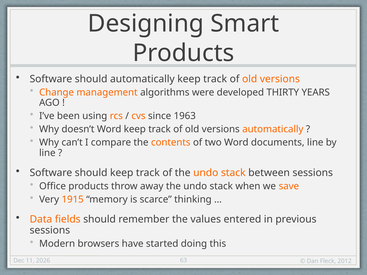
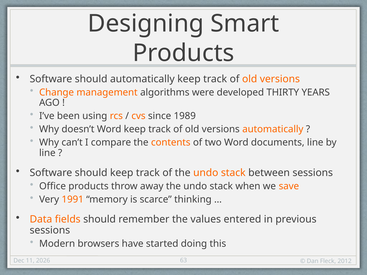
1963: 1963 -> 1989
1915: 1915 -> 1991
